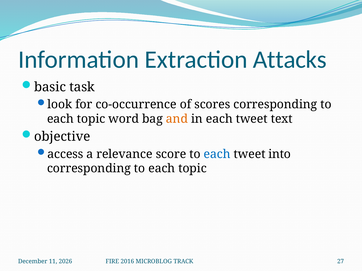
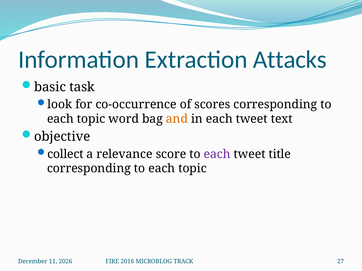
access: access -> collect
each at (217, 154) colour: blue -> purple
into: into -> title
